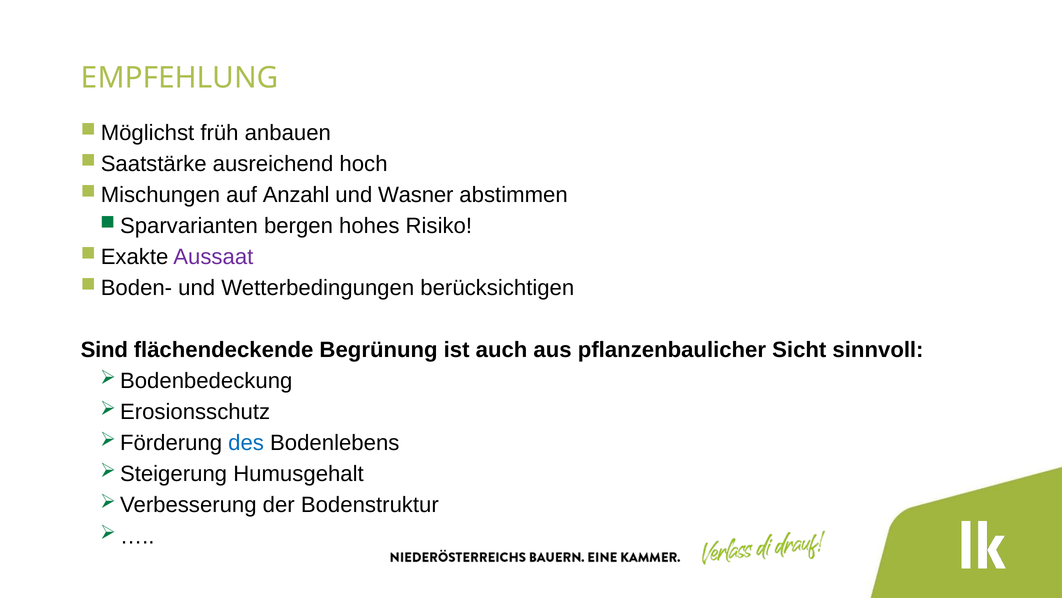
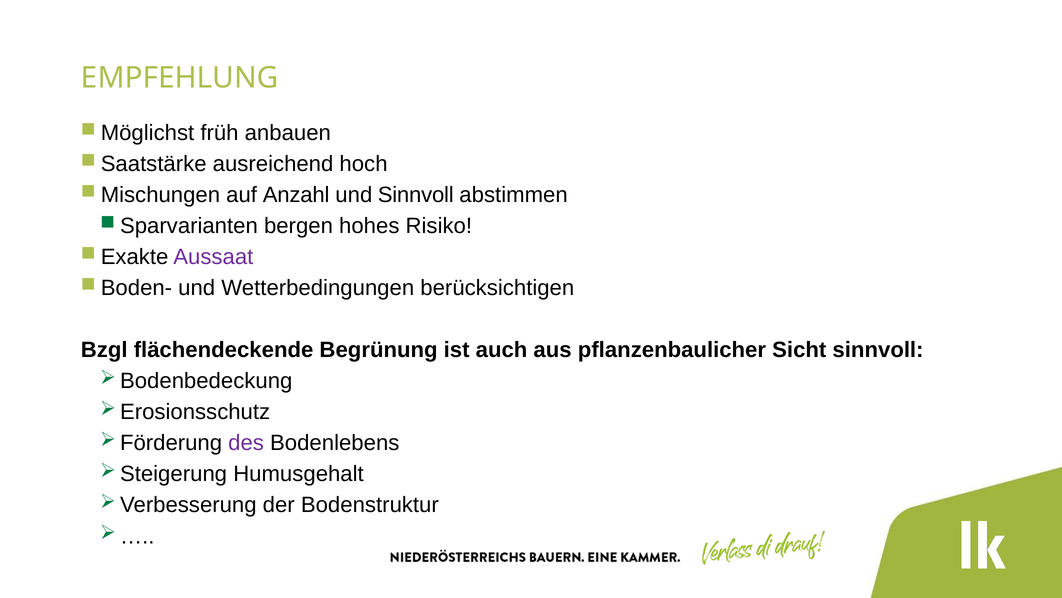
und Wasner: Wasner -> Sinnvoll
Sind: Sind -> Bzgl
des colour: blue -> purple
